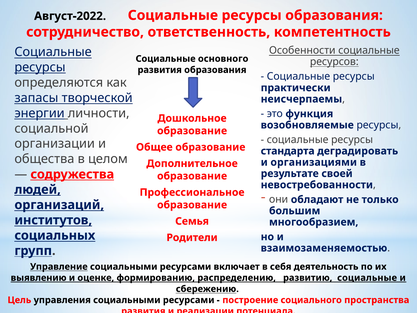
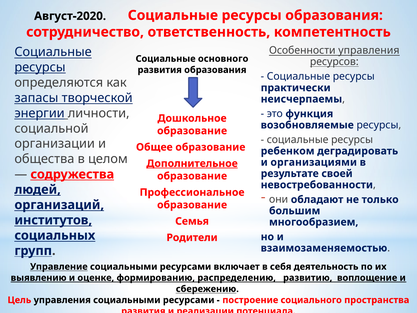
Август-2022: Август-2022 -> Август-2020
Особенности социальные: социальные -> управления
стандарта: стандарта -> ребенком
Дополнительное underline: none -> present
развитию социальные: социальные -> воплощение
